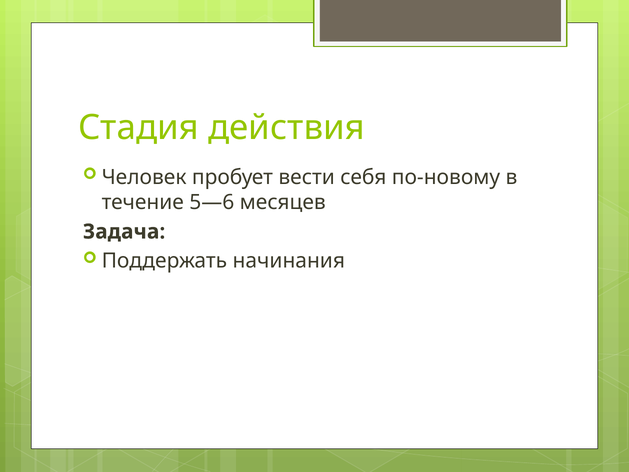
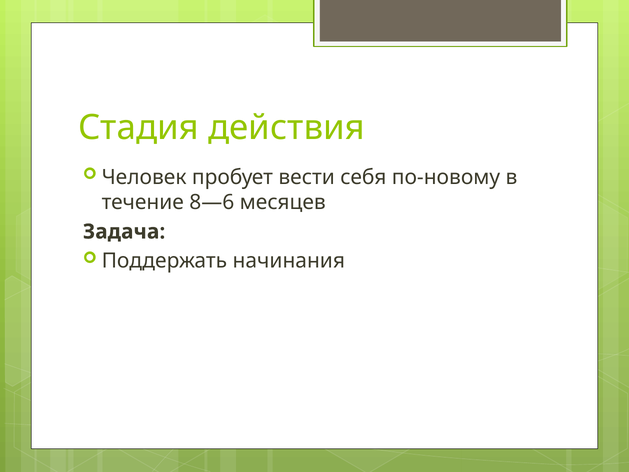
5—6: 5—6 -> 8—6
